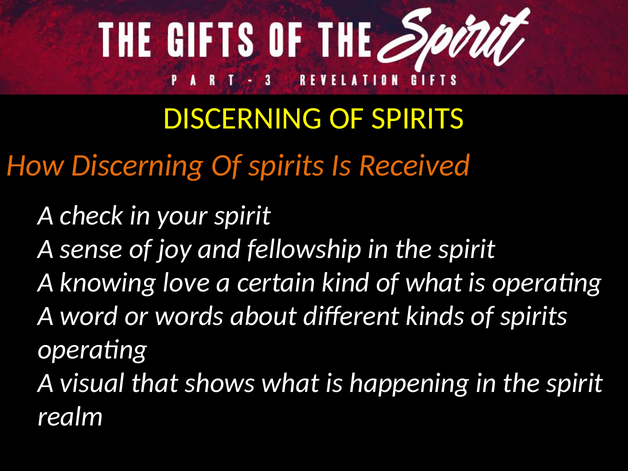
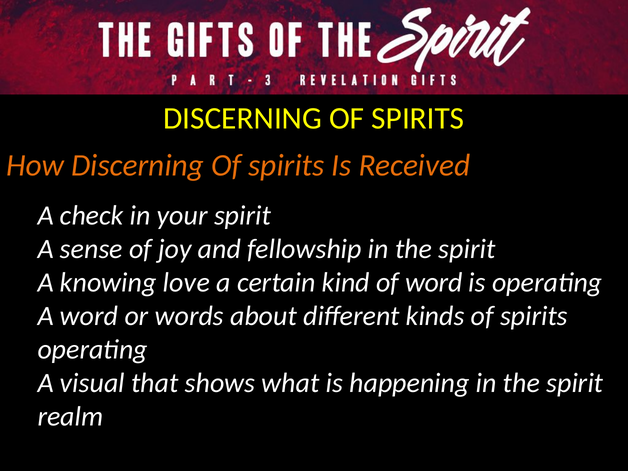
of what: what -> word
